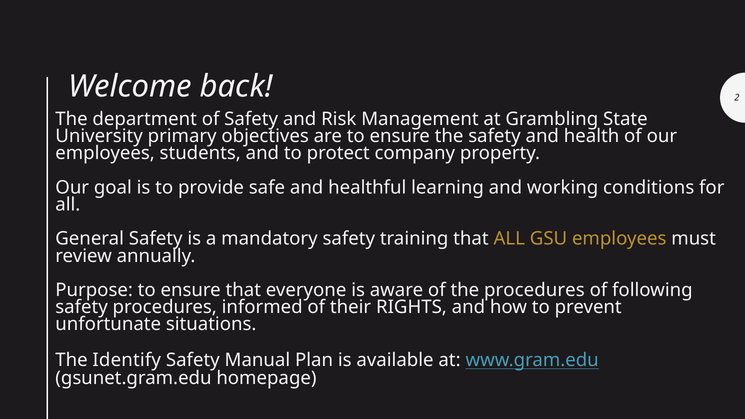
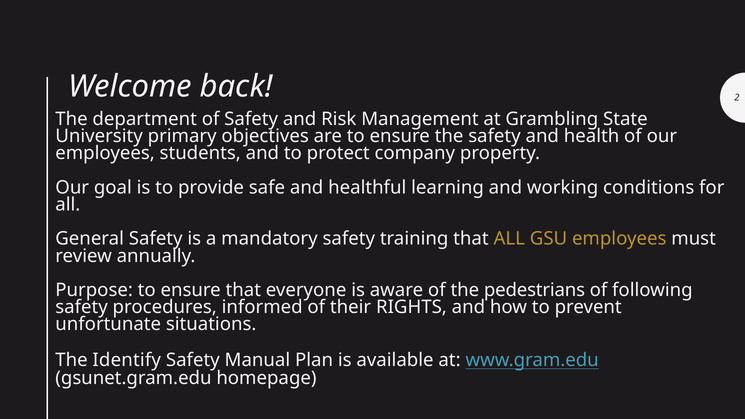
the procedures: procedures -> pedestrians
